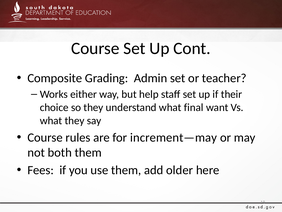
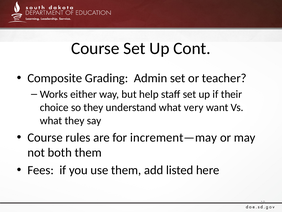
final: final -> very
older: older -> listed
